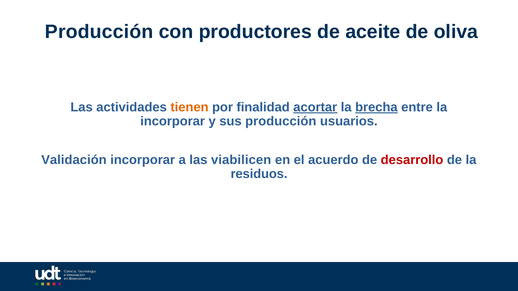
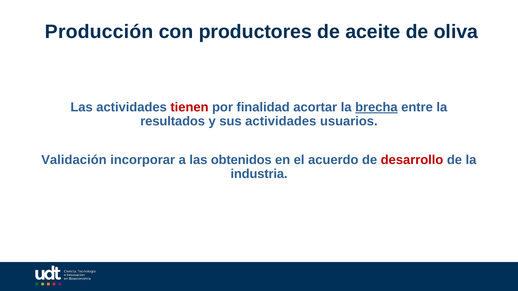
tienen colour: orange -> red
acortar underline: present -> none
incorporar at (173, 121): incorporar -> resultados
sus producción: producción -> actividades
viabilicen: viabilicen -> obtenidos
residuos: residuos -> industria
